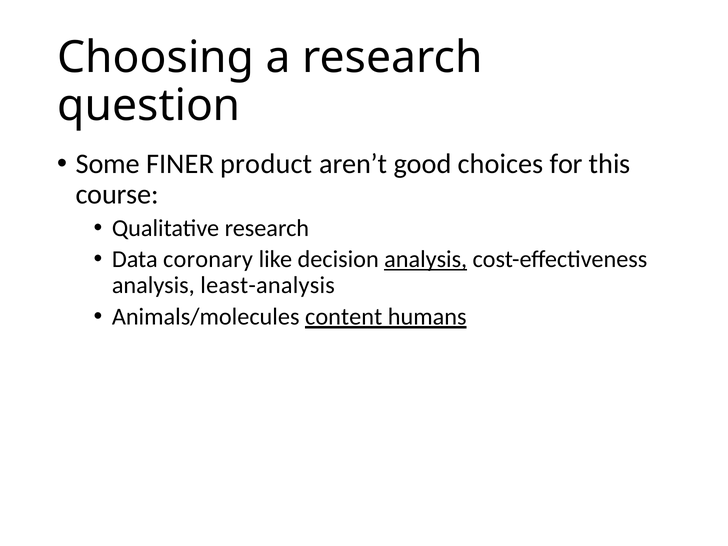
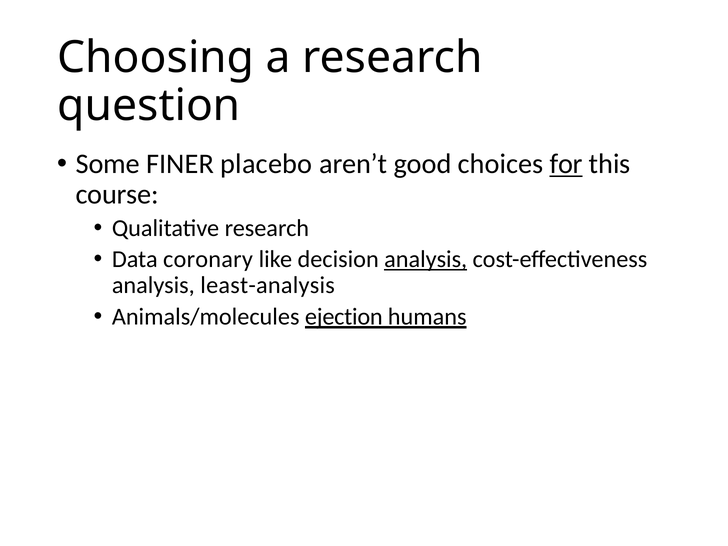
product: product -> placebo
for underline: none -> present
content: content -> ejection
